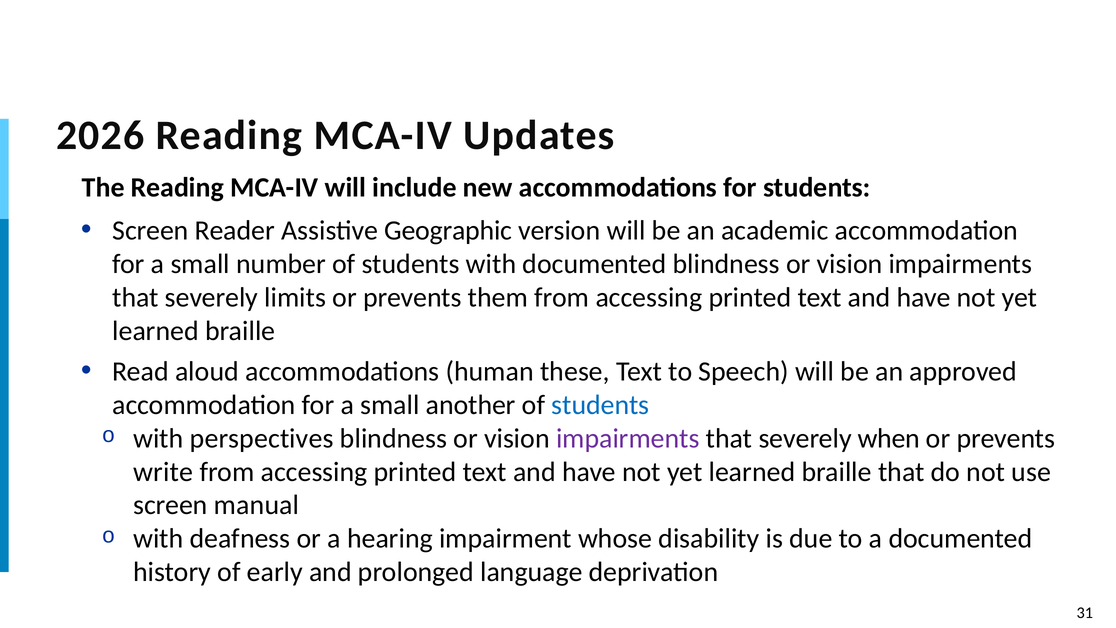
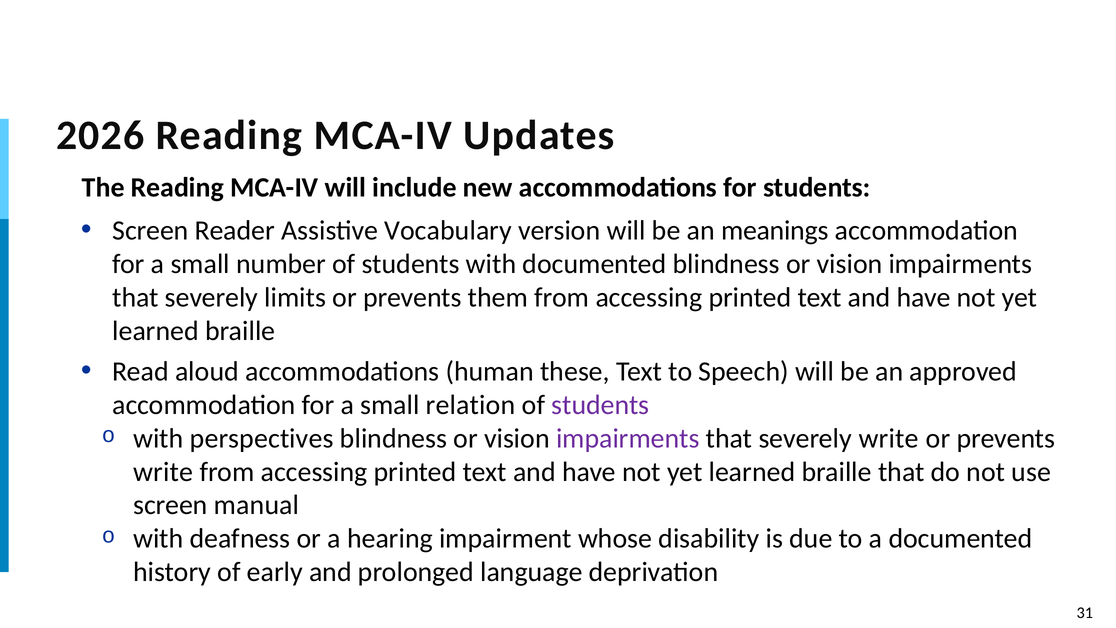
Geographic: Geographic -> Vocabulary
academic: academic -> meanings
another: another -> relation
students at (600, 405) colour: blue -> purple
severely when: when -> write
